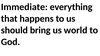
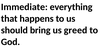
world: world -> greed
